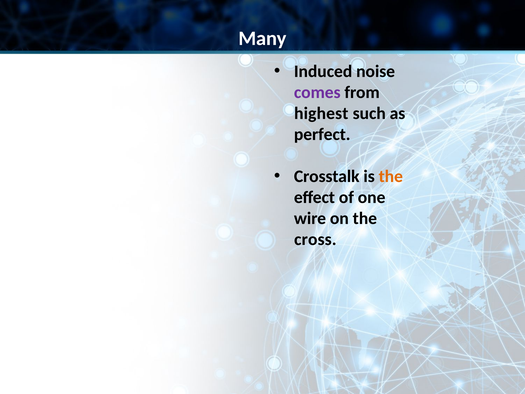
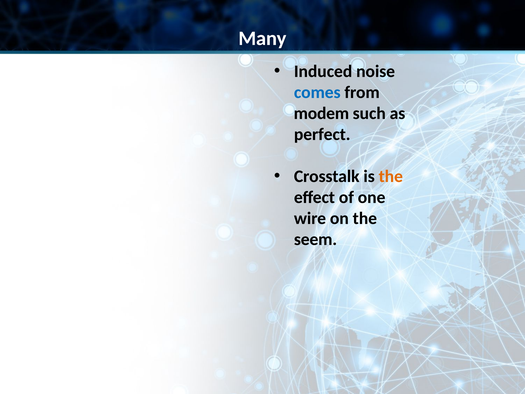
comes colour: purple -> blue
highest: highest -> modem
cross: cross -> seem
